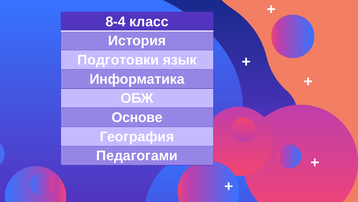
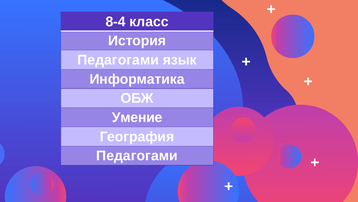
Подготовки at (118, 60): Подготовки -> Педагогами
Основе: Основе -> Умение
